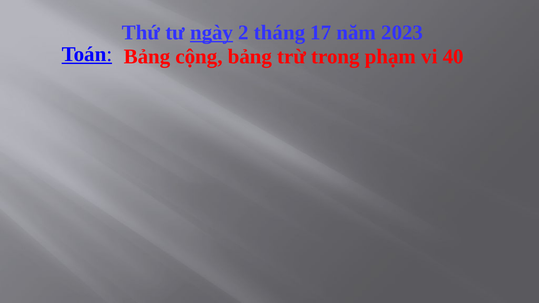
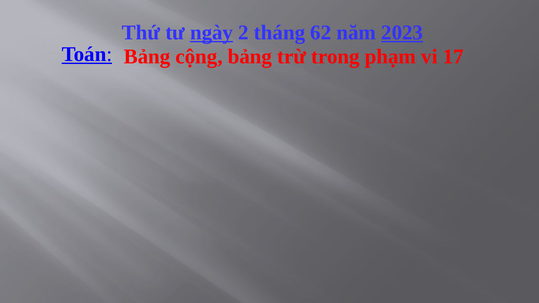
17: 17 -> 62
2023 underline: none -> present
40: 40 -> 17
